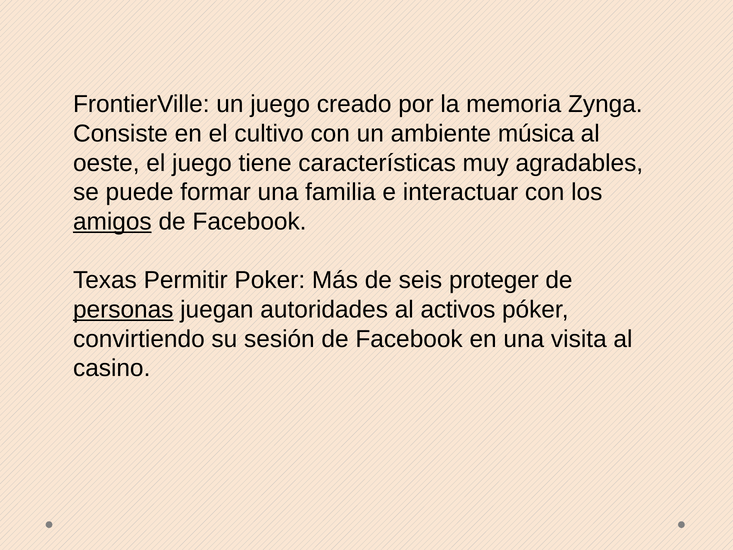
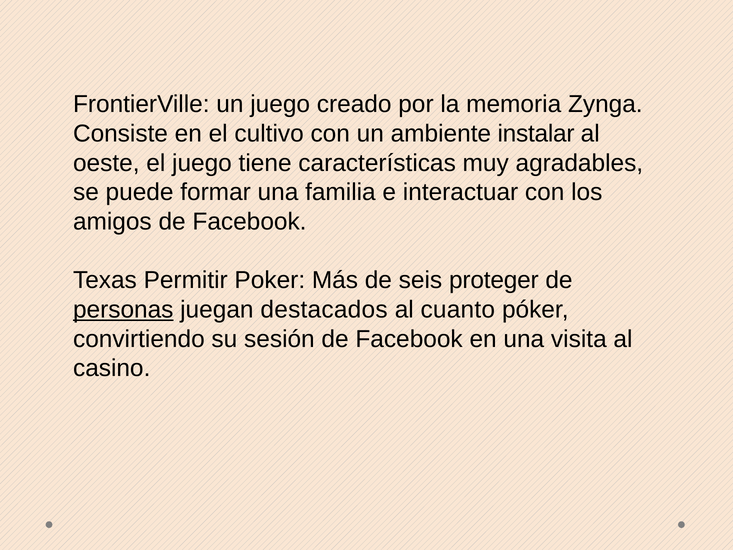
música: música -> instalar
amigos underline: present -> none
autoridades: autoridades -> destacados
activos: activos -> cuanto
